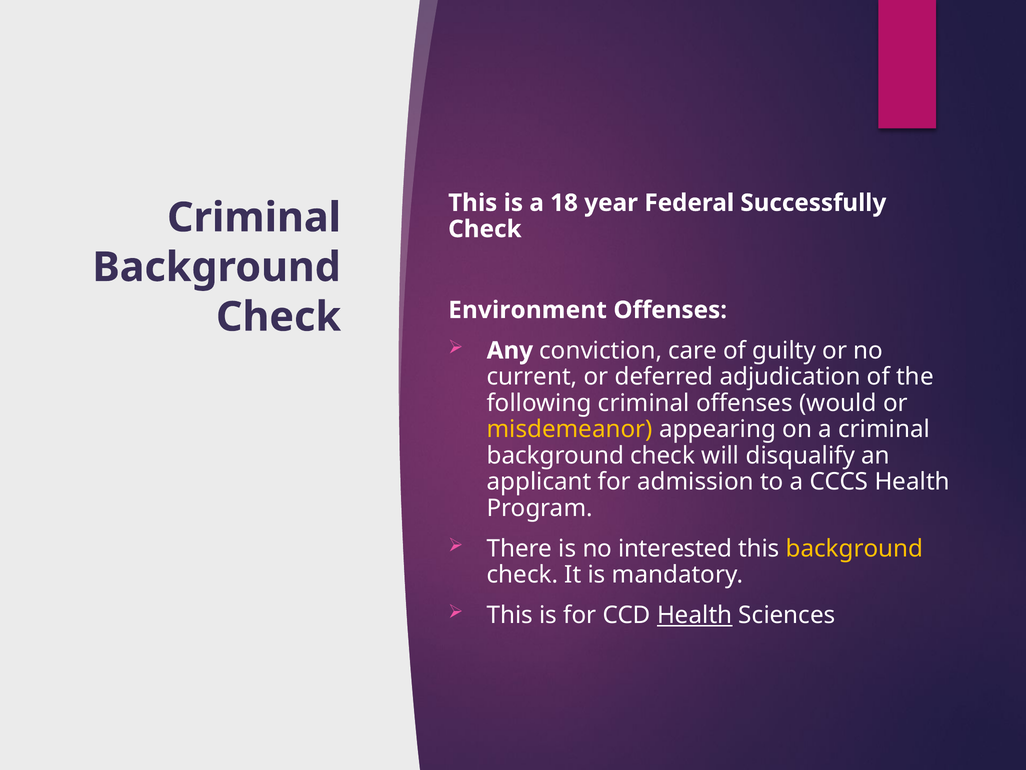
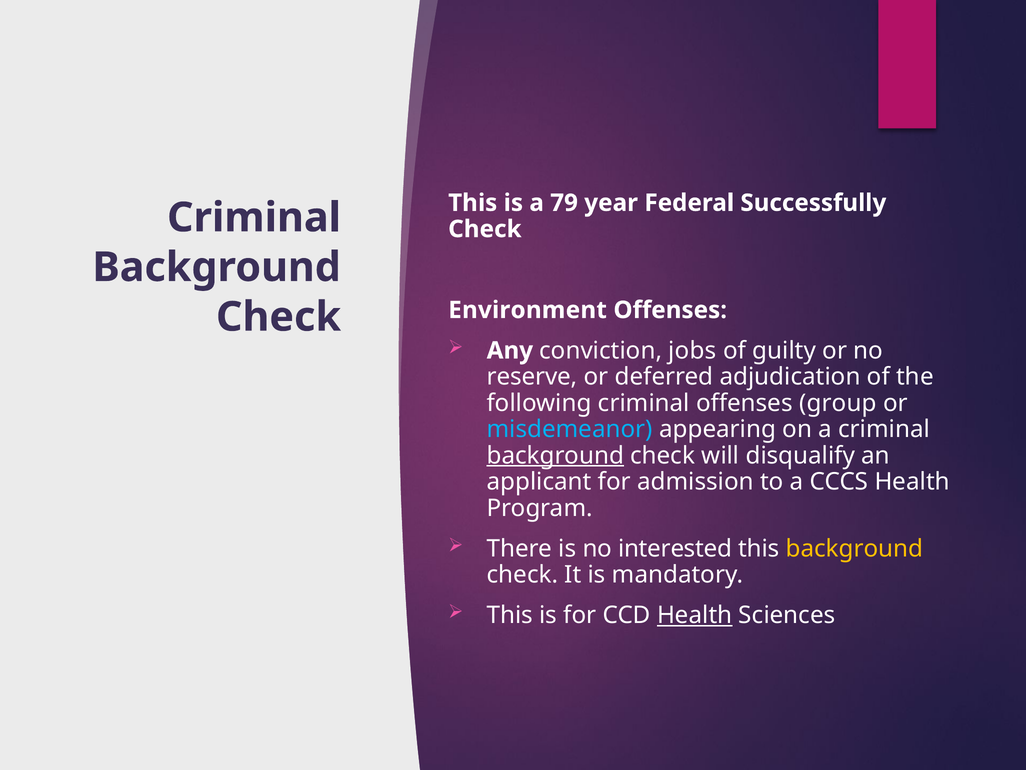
18: 18 -> 79
care: care -> jobs
current: current -> reserve
would: would -> group
misdemeanor colour: yellow -> light blue
background at (555, 455) underline: none -> present
